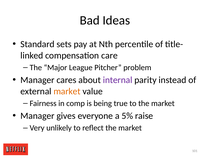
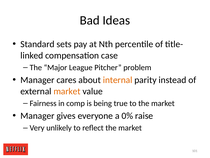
care: care -> case
internal colour: purple -> orange
5%: 5% -> 0%
